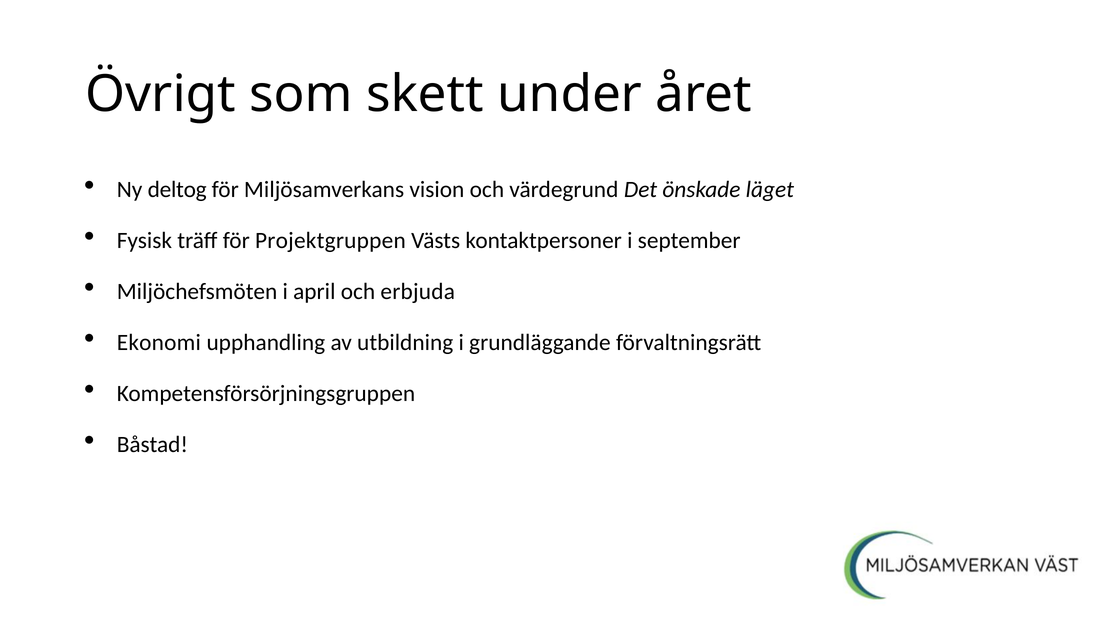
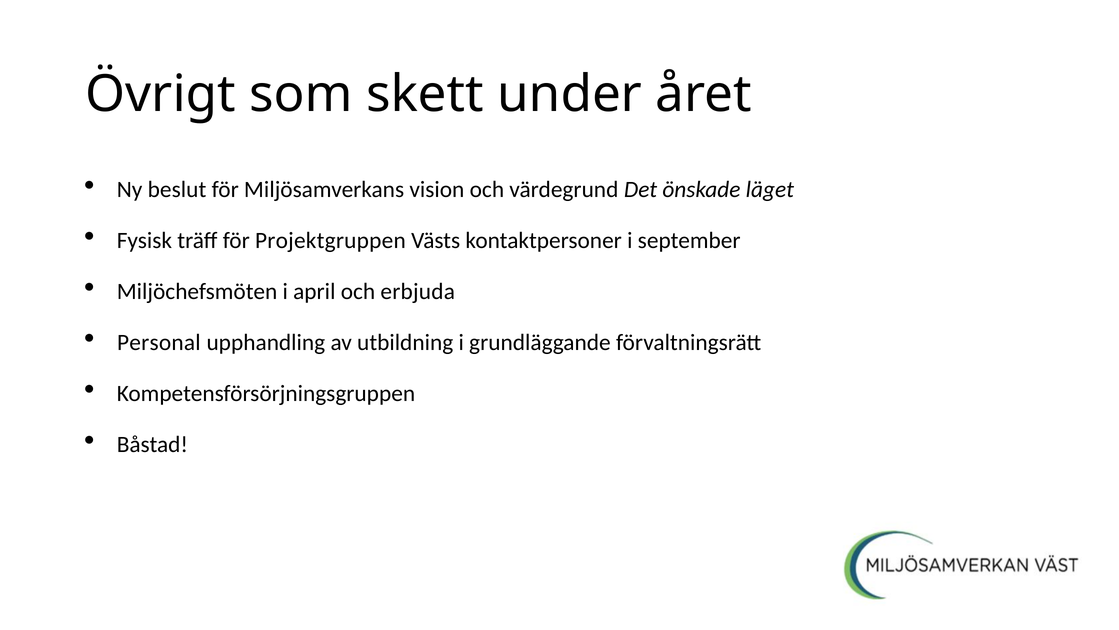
deltog: deltog -> beslut
Ekonomi: Ekonomi -> Personal
